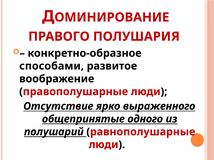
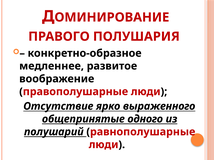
способами: способами -> медленнее
